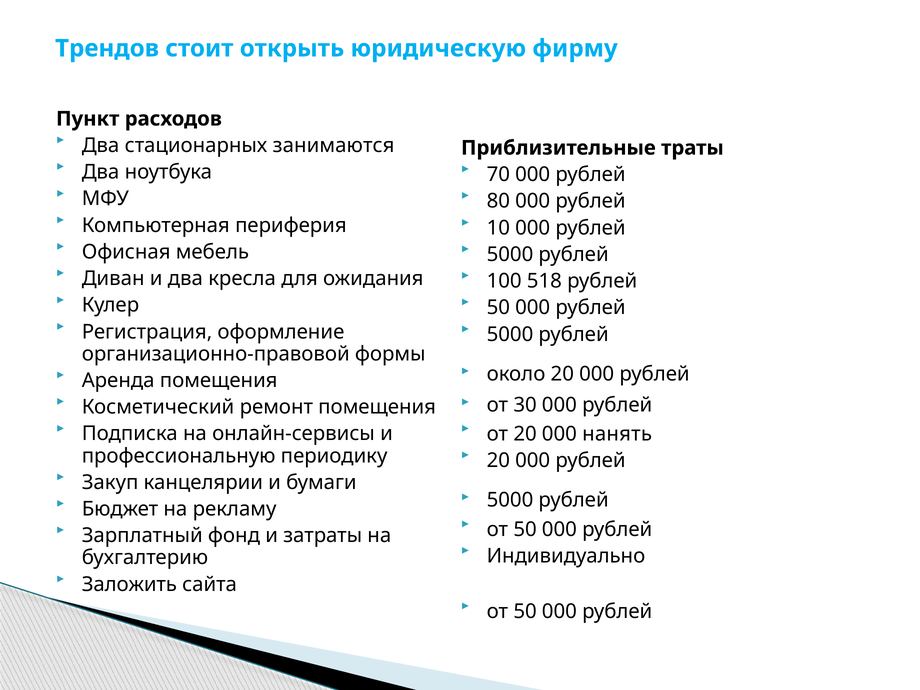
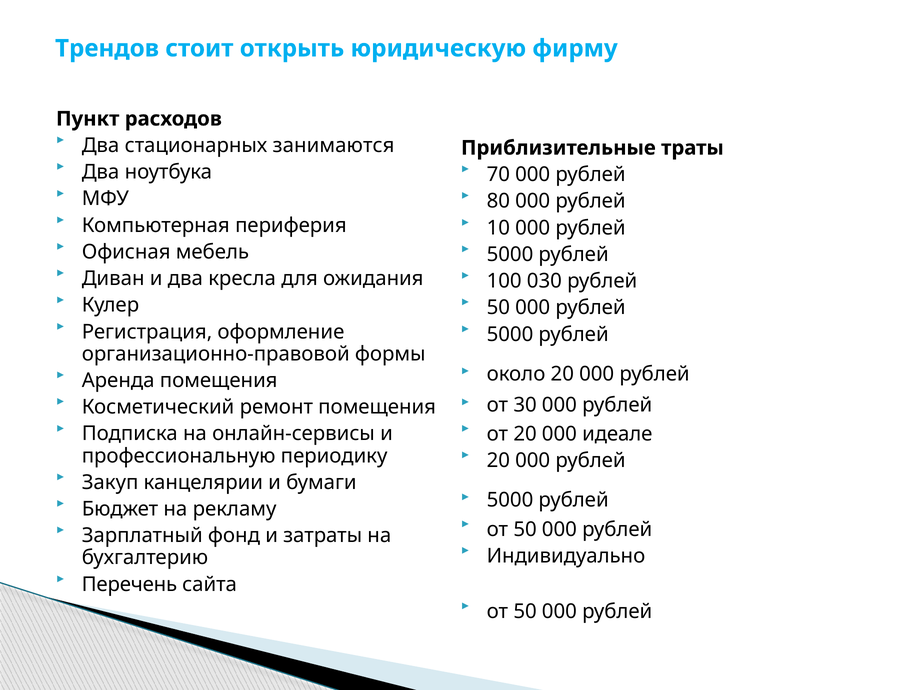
518: 518 -> 030
нанять: нанять -> идеале
Заложить: Заложить -> Перечень
